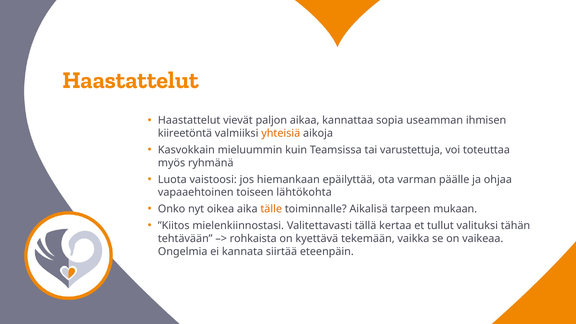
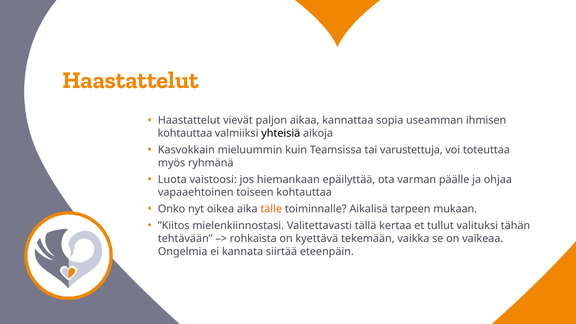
kiireetöntä at (185, 133): kiireetöntä -> kohtauttaa
yhteisiä colour: orange -> black
toiseen lähtökohta: lähtökohta -> kohtauttaa
